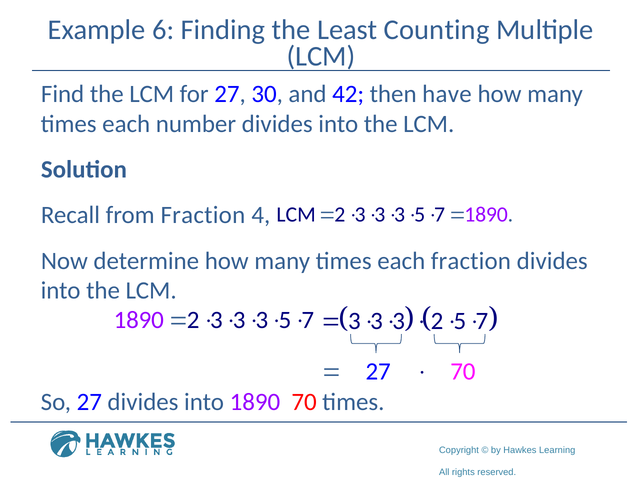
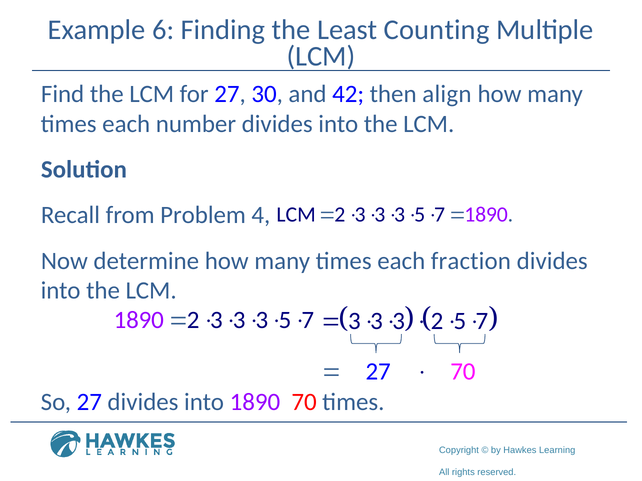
have: have -> align
from Fraction: Fraction -> Problem
